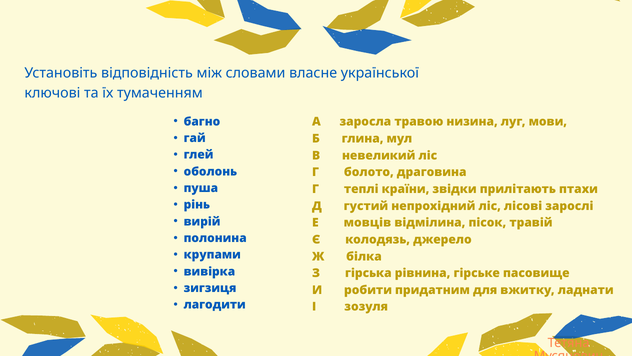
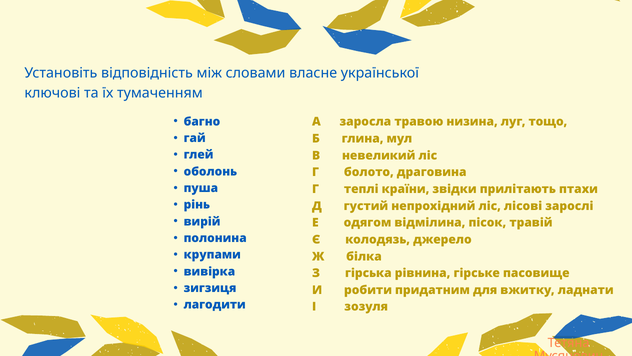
мови: мови -> тощо
мовців: мовців -> одягом
